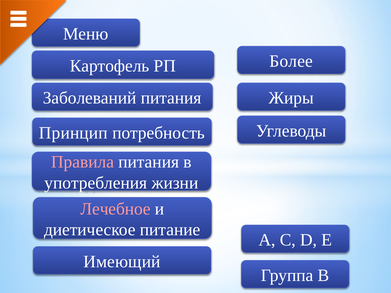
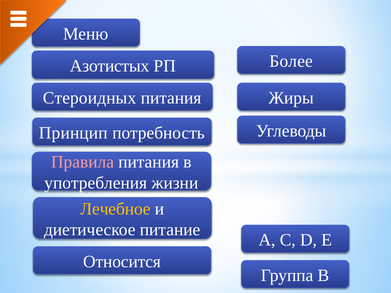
Картофель: Картофель -> Азотистых
Заболеваний: Заболеваний -> Стероидных
Лечебное colour: pink -> yellow
Имеющий: Имеющий -> Относится
